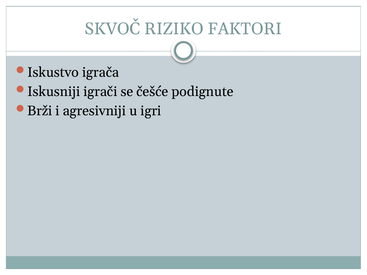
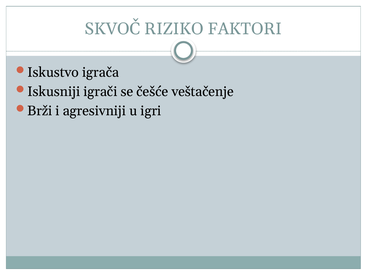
podignute: podignute -> veštačenje
